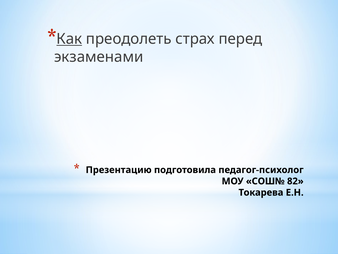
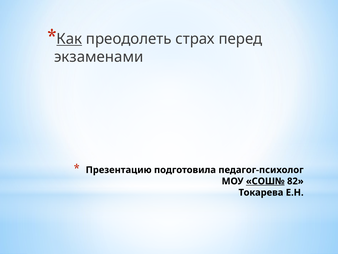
СОШ№ underline: none -> present
